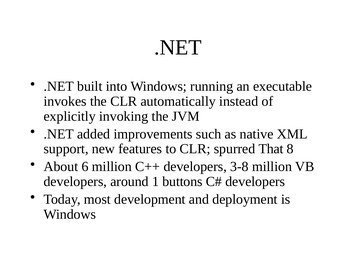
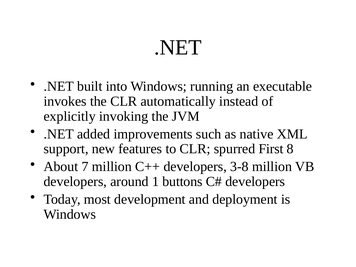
That: That -> First
6: 6 -> 7
